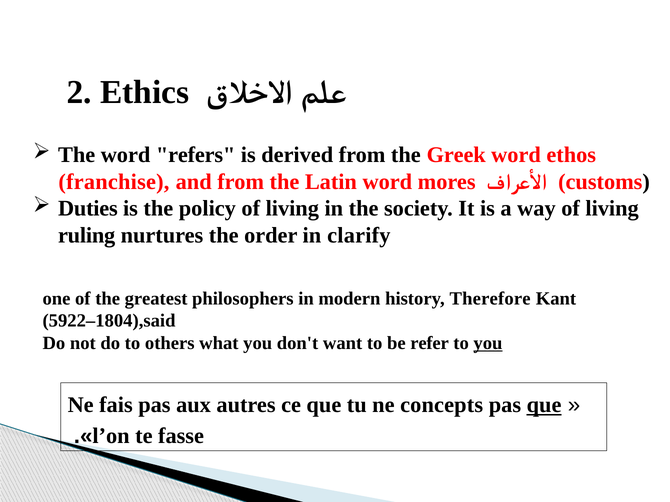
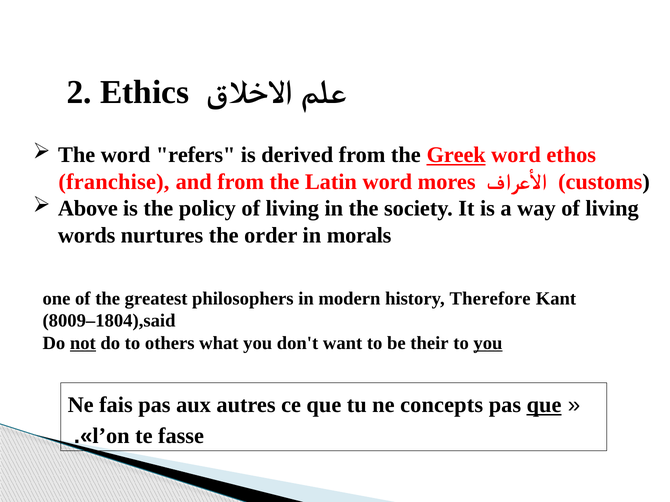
Greek underline: none -> present
Duties: Duties -> Above
ruling: ruling -> words
clarify: clarify -> morals
5922–1804),said: 5922–1804),said -> 8009–1804),said
not underline: none -> present
refer: refer -> their
